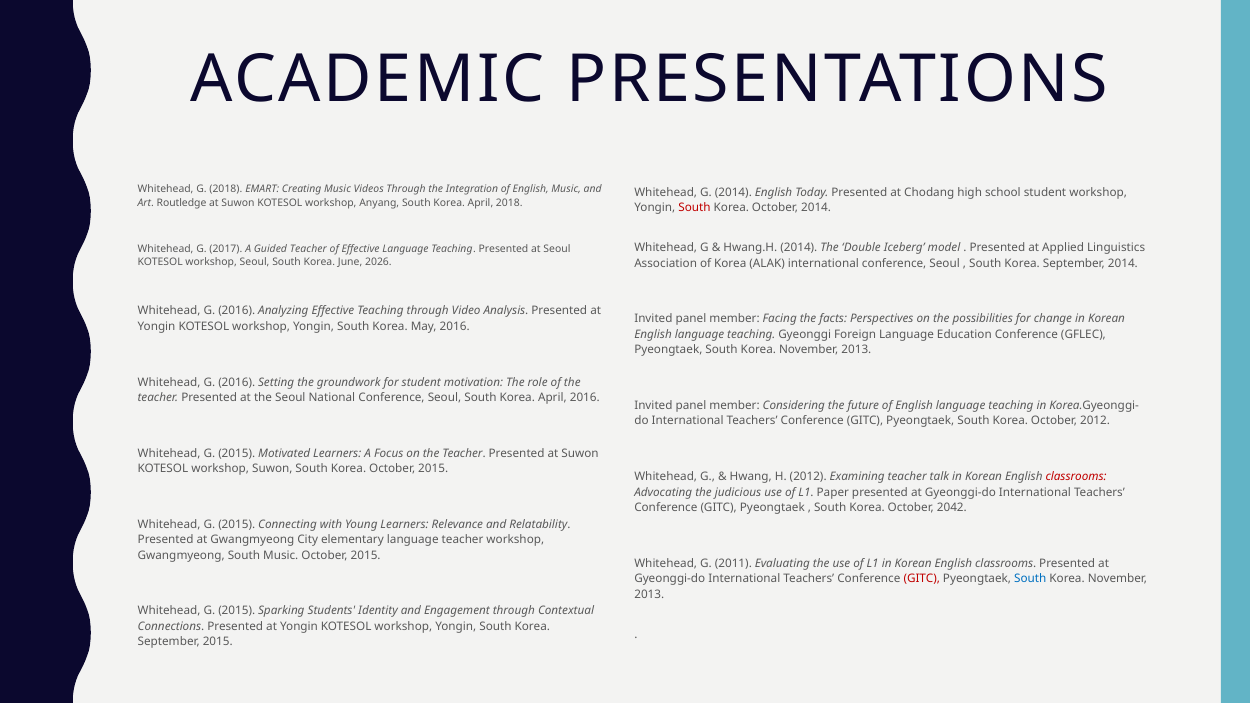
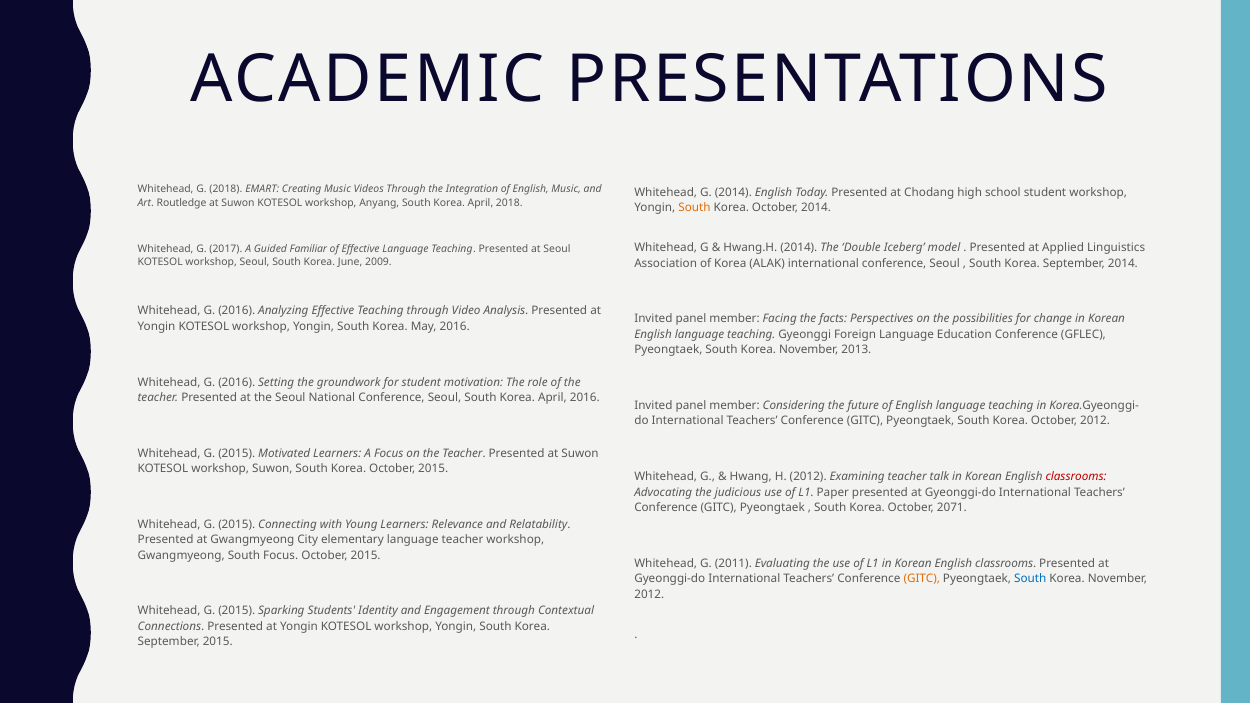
South at (694, 208) colour: red -> orange
Guided Teacher: Teacher -> Familiar
2026: 2026 -> 2009
2042: 2042 -> 2071
South Music: Music -> Focus
GITC at (922, 579) colour: red -> orange
2013 at (649, 594): 2013 -> 2012
